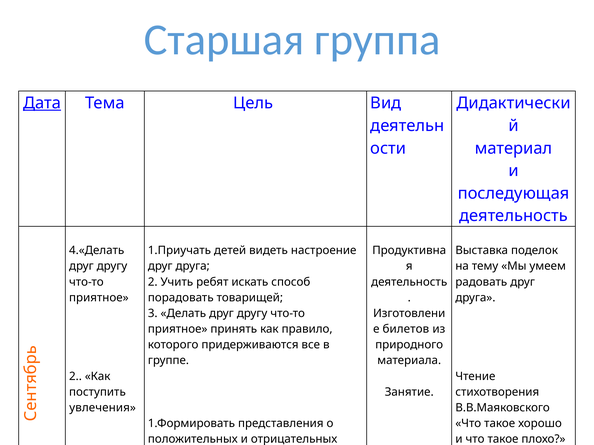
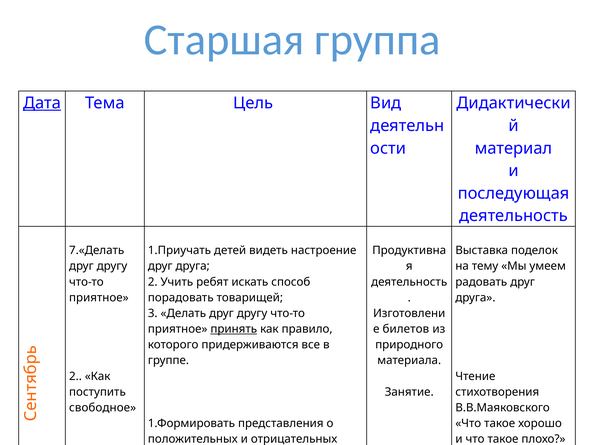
4.«Делать: 4.«Делать -> 7.«Делать
принять underline: none -> present
увлечения: увлечения -> свободное
